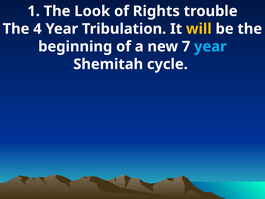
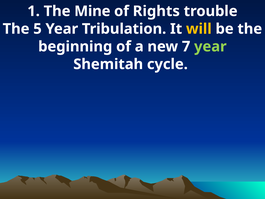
Look: Look -> Mine
4: 4 -> 5
year at (210, 46) colour: light blue -> light green
